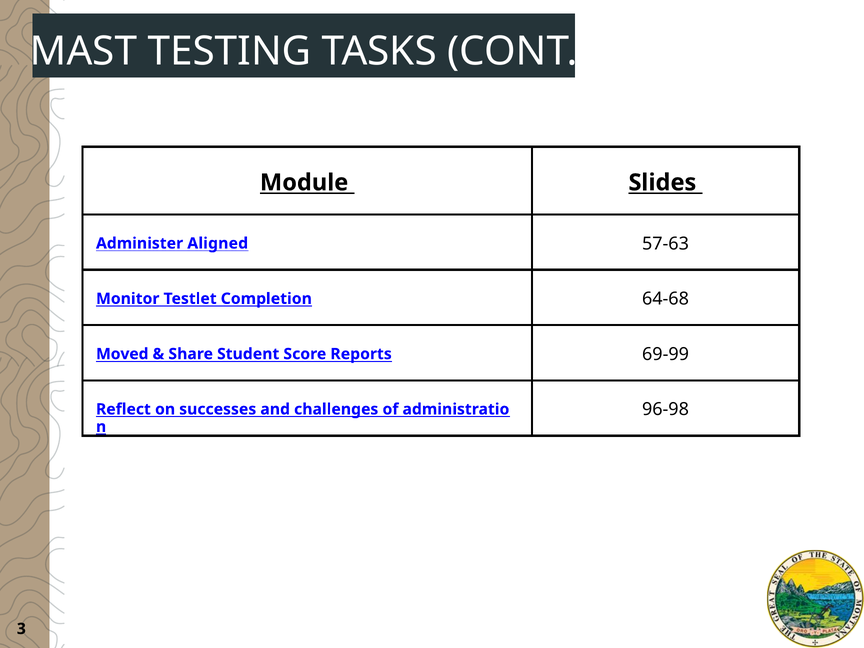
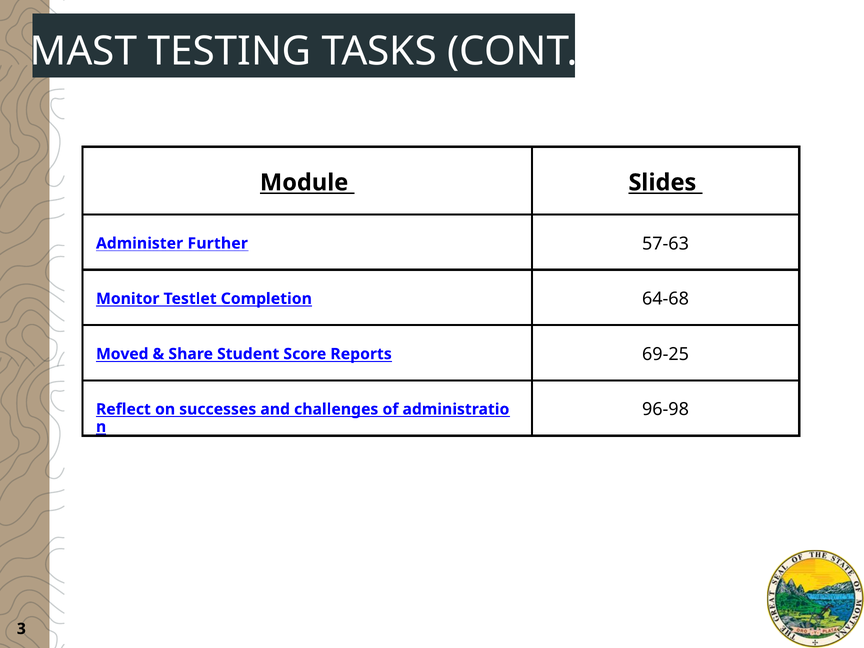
Aligned: Aligned -> Further
69-99: 69-99 -> 69-25
